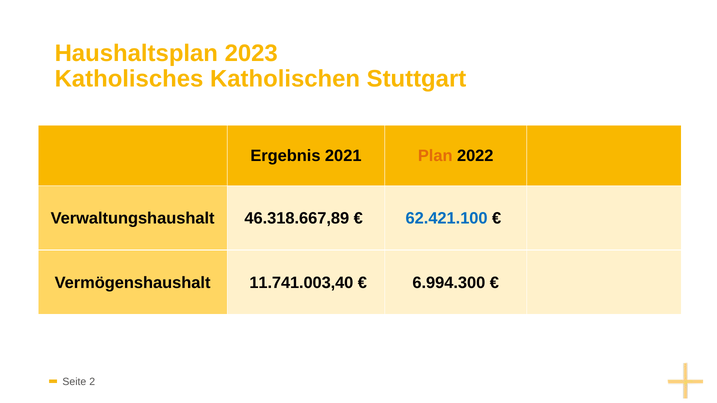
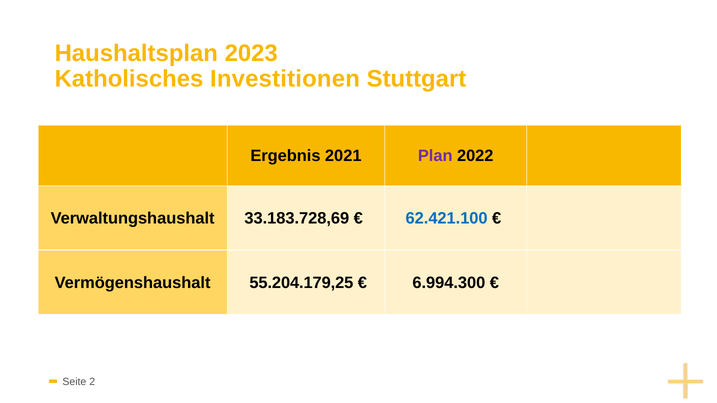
Katholischen: Katholischen -> Investitionen
Plan colour: orange -> purple
46.318.667,89: 46.318.667,89 -> 33.183.728,69
11.741.003,40: 11.741.003,40 -> 55.204.179,25
